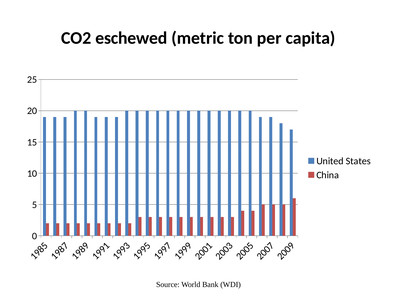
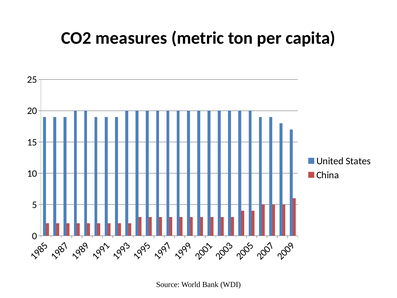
eschewed: eschewed -> measures
